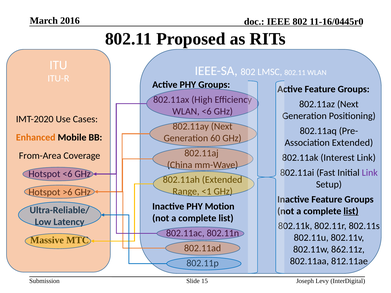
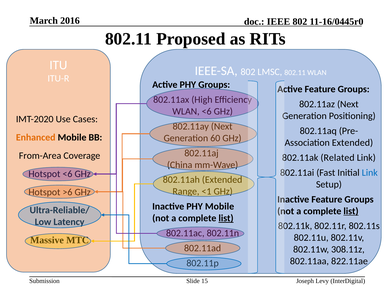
Interest: Interest -> Related
Link at (370, 173) colour: purple -> blue
PHY Motion: Motion -> Mobile
list at (226, 218) underline: none -> present
862.11z: 862.11z -> 308.11z
812.11ae: 812.11ae -> 822.11ae
